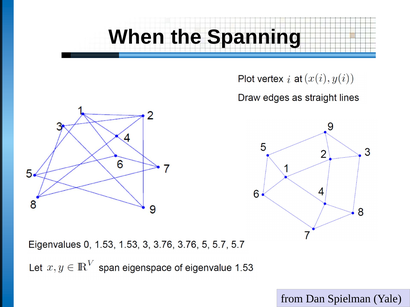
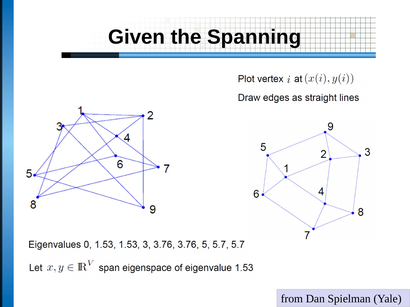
When: When -> Given
